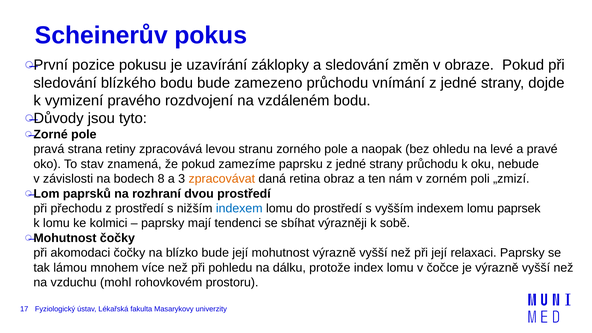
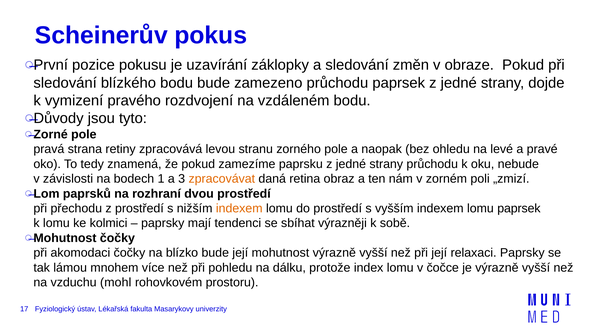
průchodu vnímání: vnímání -> paprsek
stav: stav -> tedy
8: 8 -> 1
indexem at (239, 208) colour: blue -> orange
